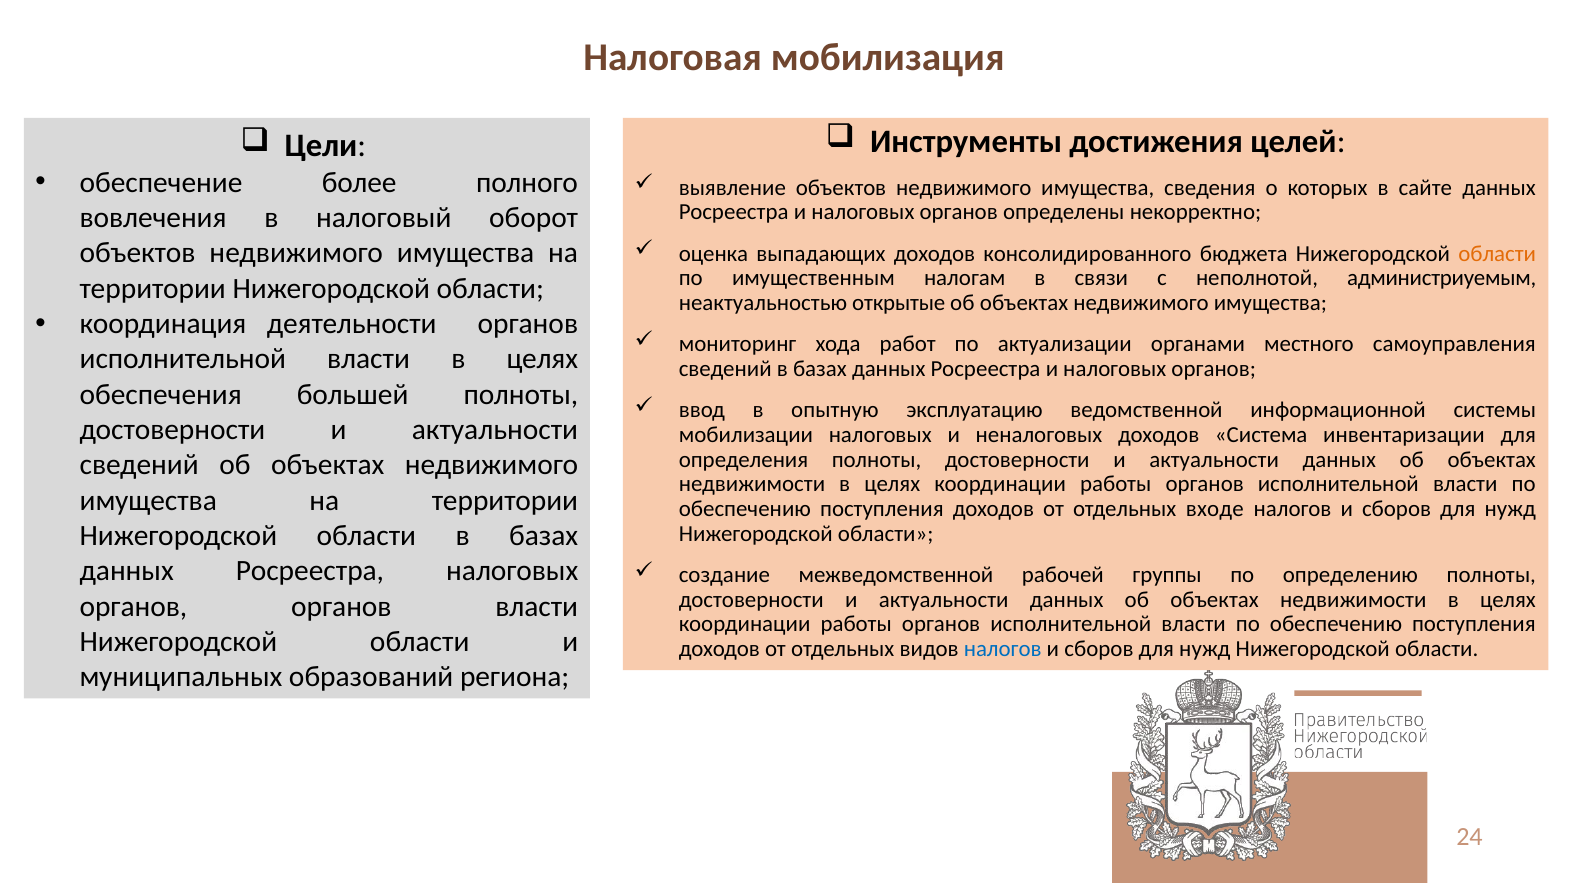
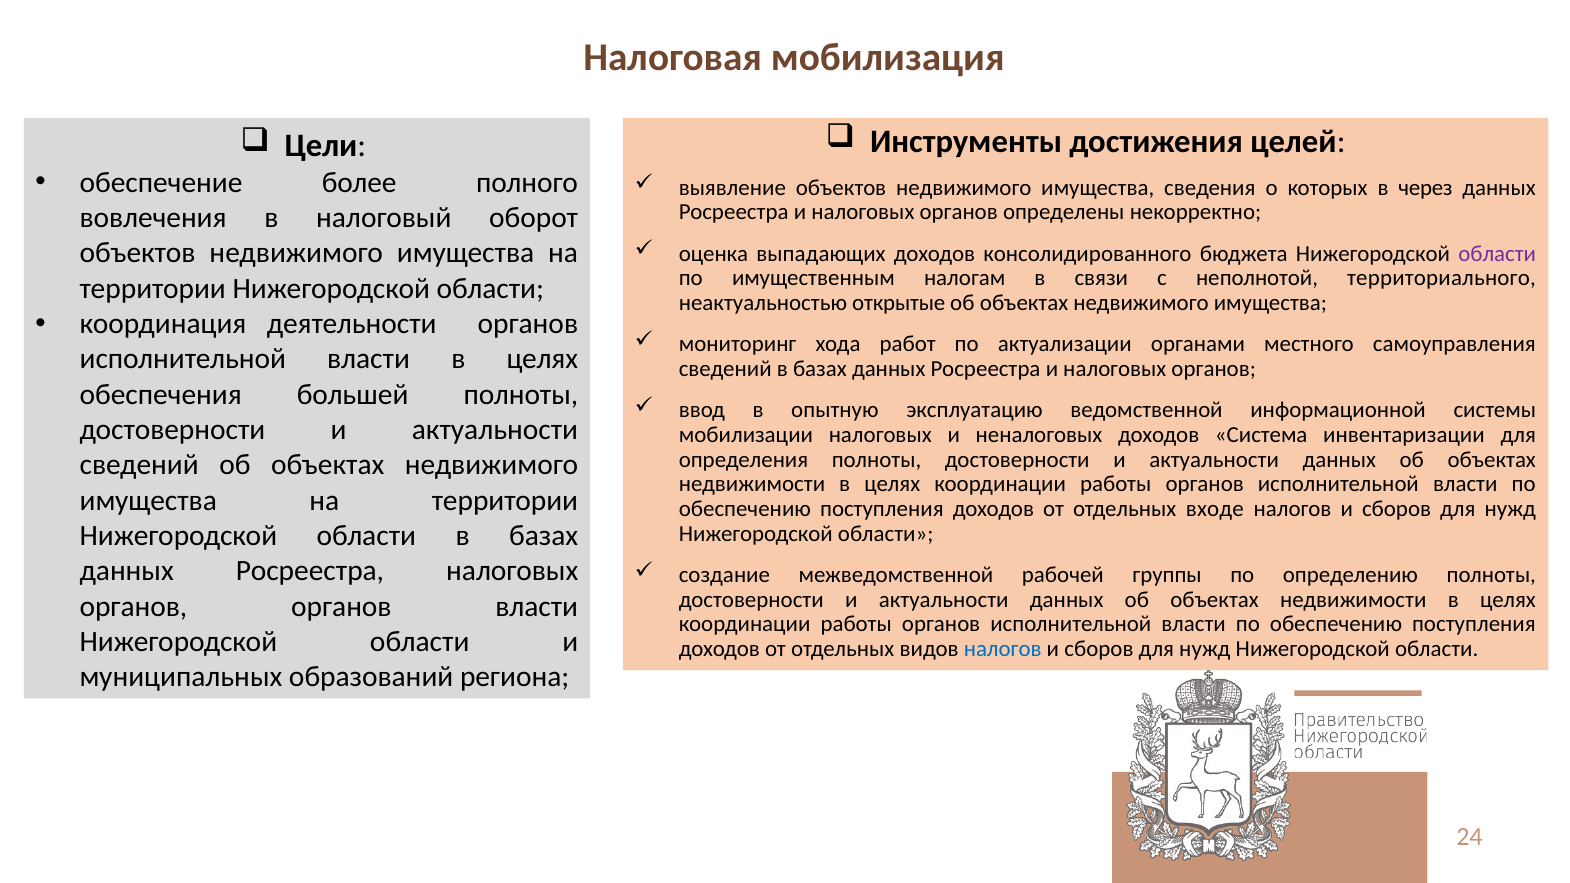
сайте: сайте -> через
области at (1497, 254) colour: orange -> purple
администриуемым: администриуемым -> территориального
